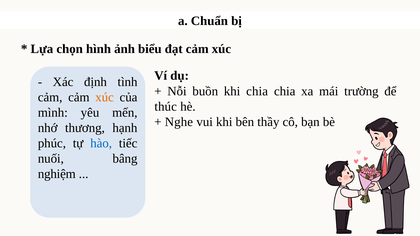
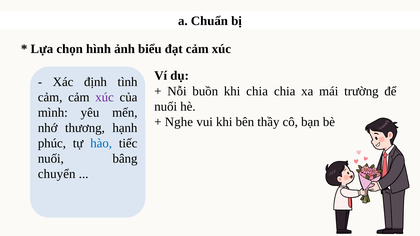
xúc at (105, 97) colour: orange -> purple
thúc at (166, 107): thúc -> nuối
nghiệm: nghiệm -> chuyển
